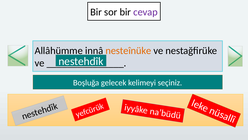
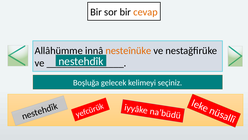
cevap colour: purple -> orange
